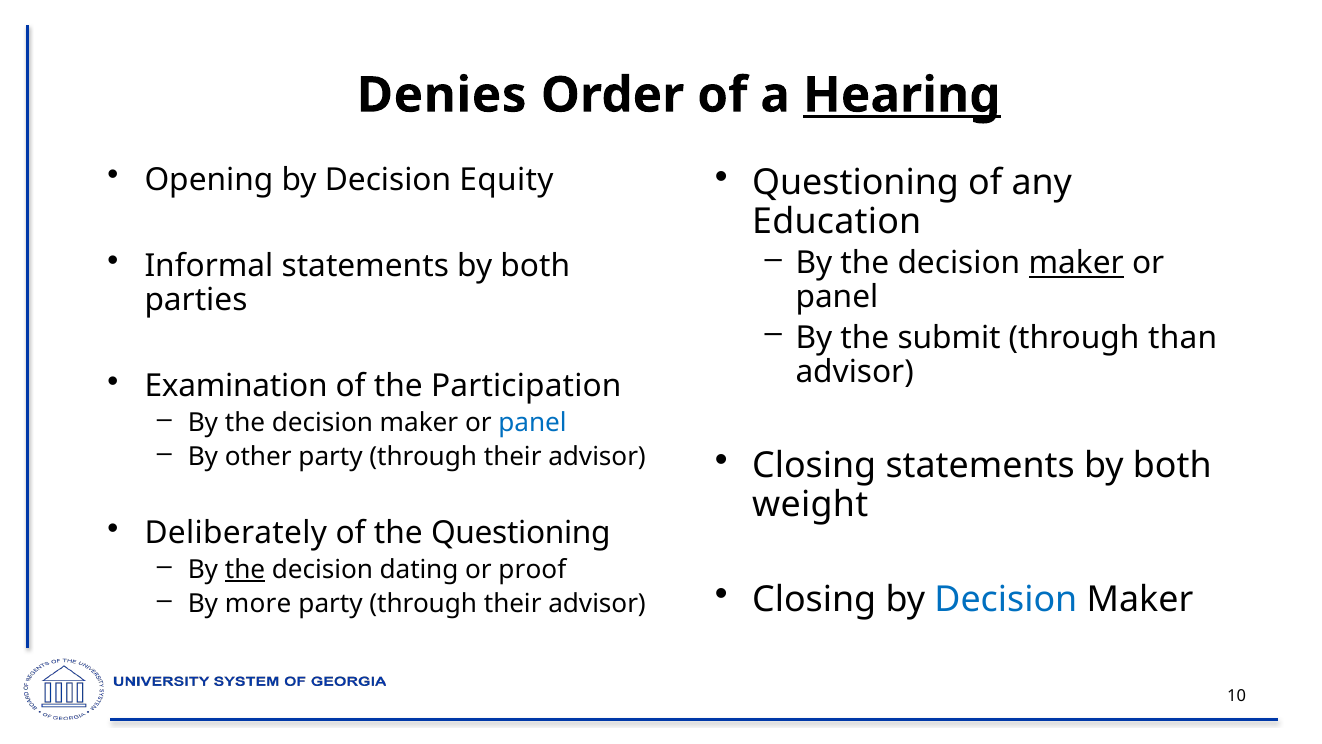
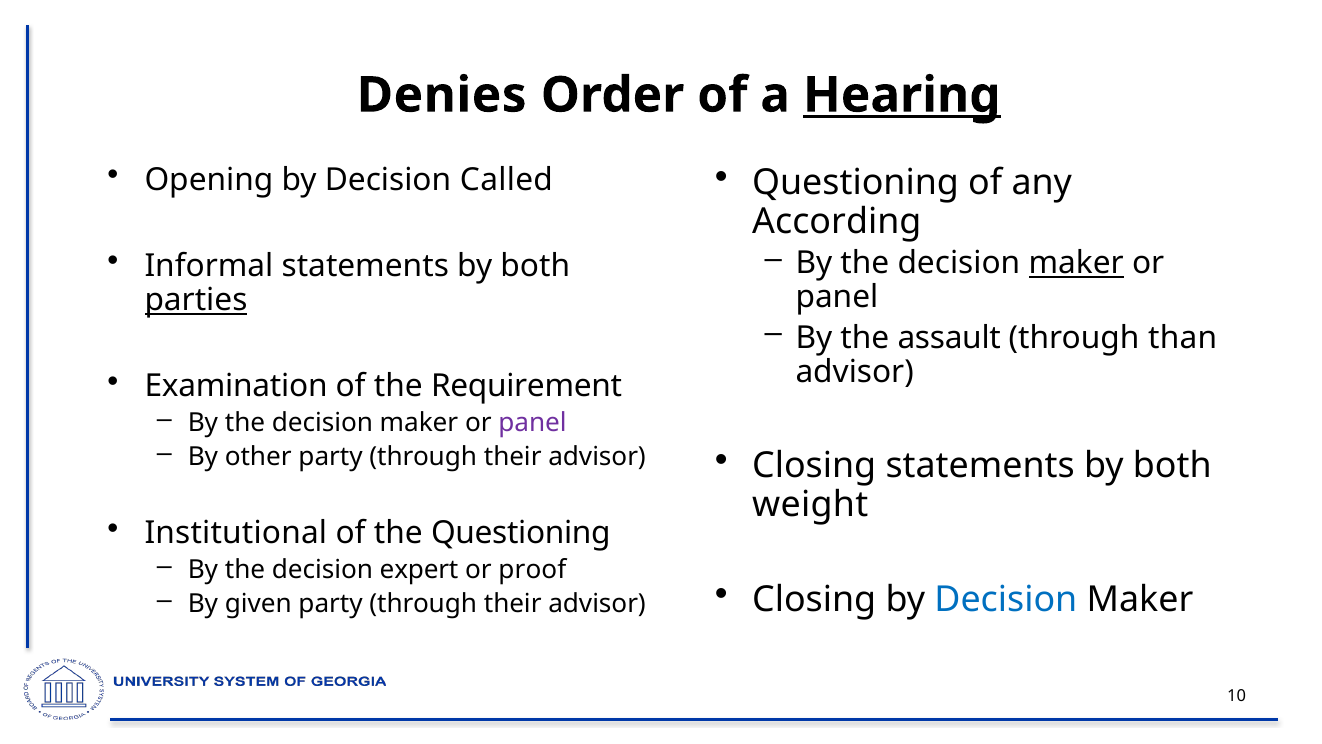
Equity: Equity -> Called
Education: Education -> According
parties underline: none -> present
submit: submit -> assault
Participation: Participation -> Requirement
panel at (532, 423) colour: blue -> purple
Deliberately: Deliberately -> Institutional
the at (245, 570) underline: present -> none
dating: dating -> expert
more: more -> given
